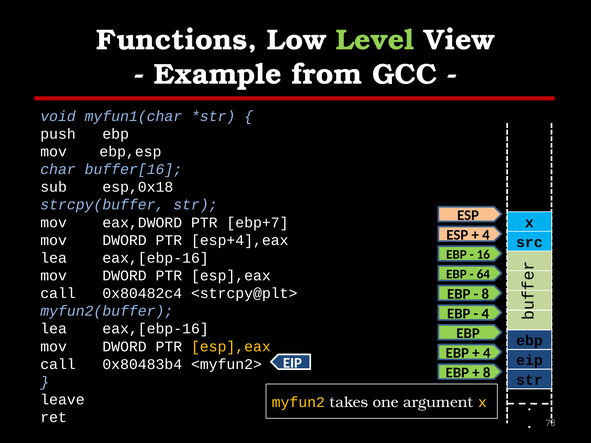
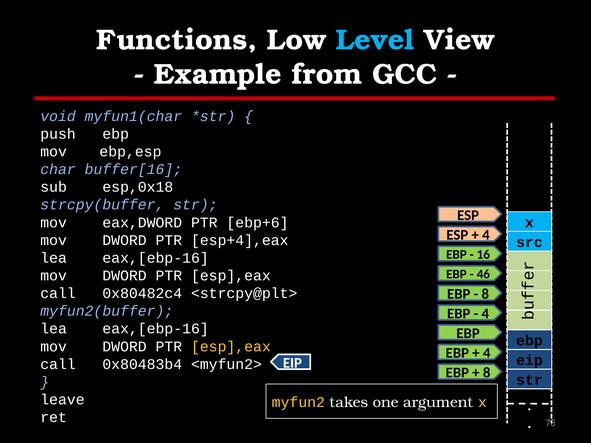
Level colour: light green -> light blue
ebp+7: ebp+7 -> ebp+6
64: 64 -> 46
